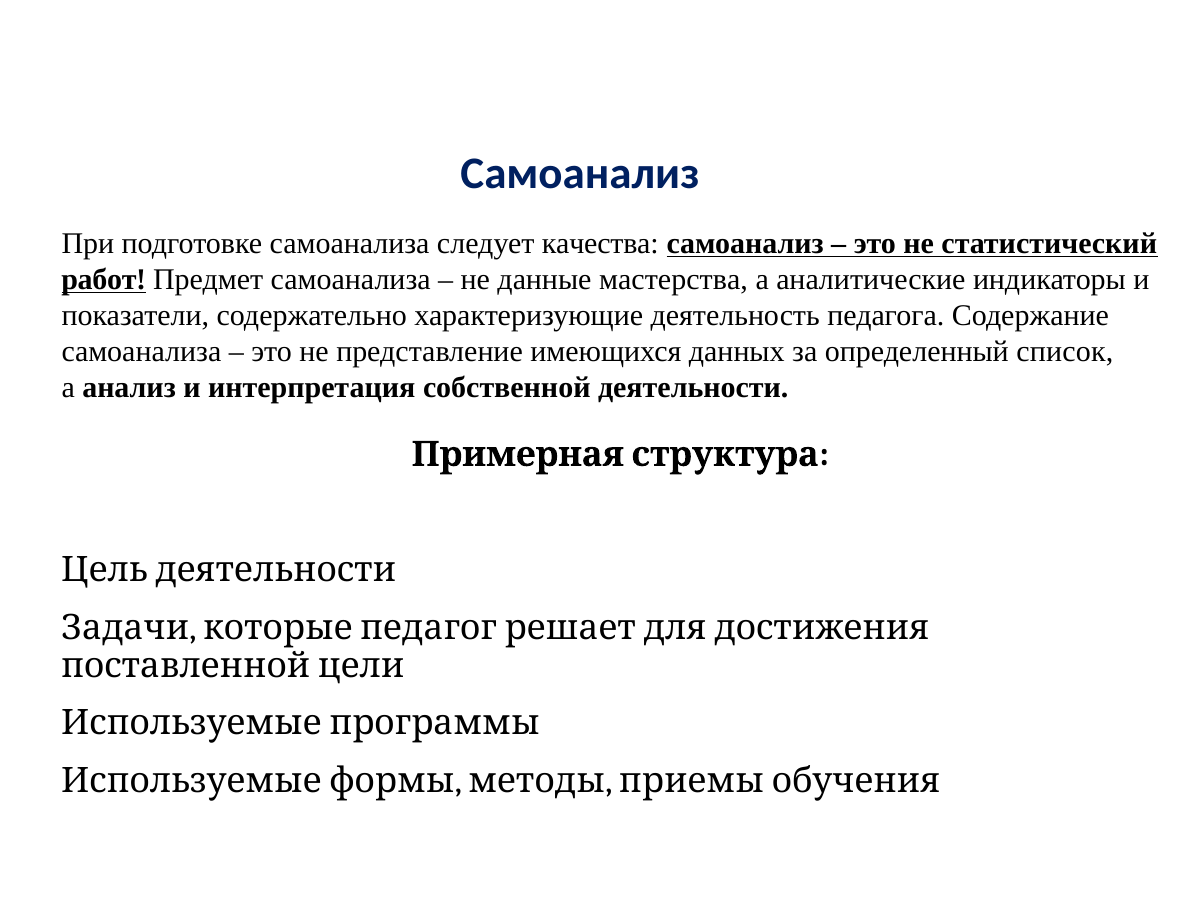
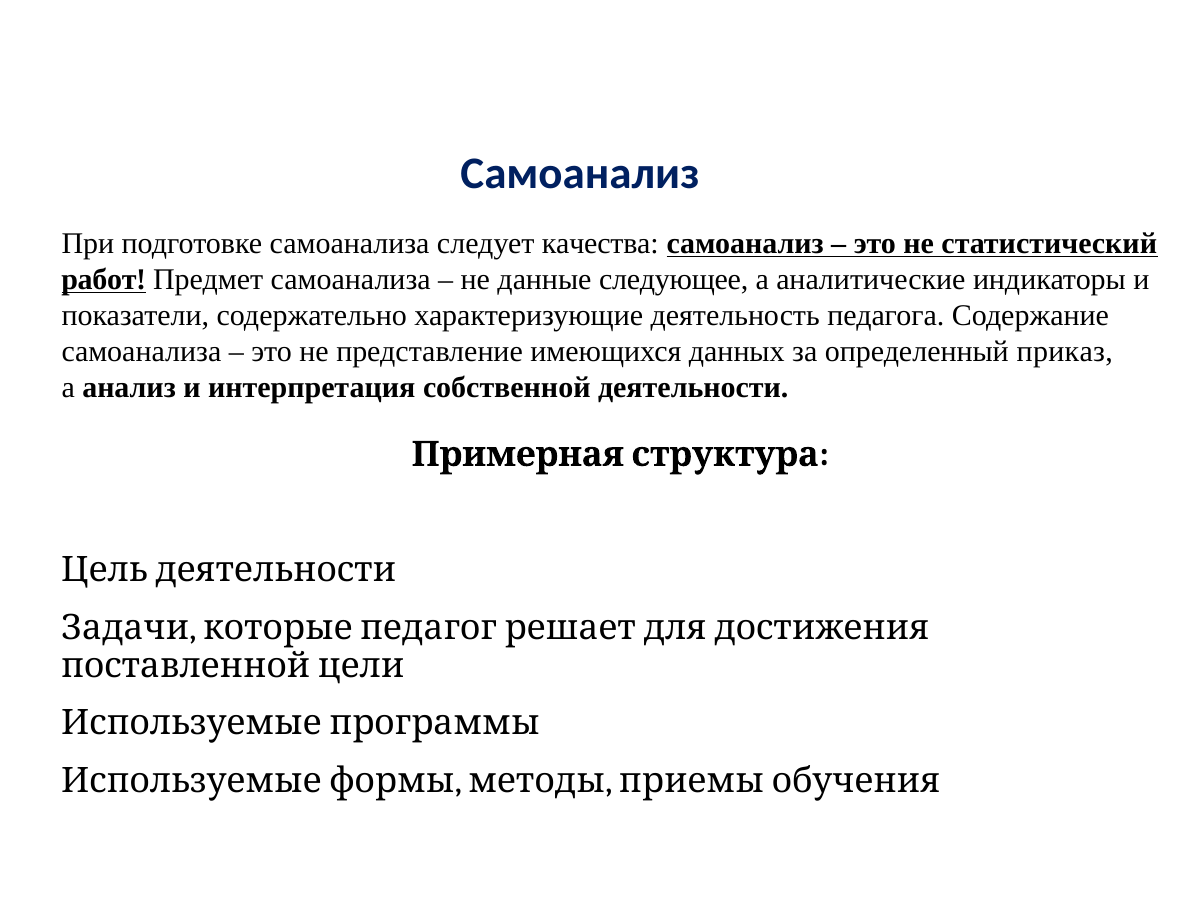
мастерства: мастерства -> следующее
список: список -> приказ
